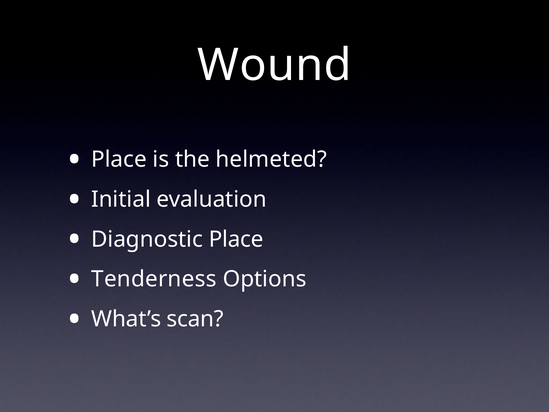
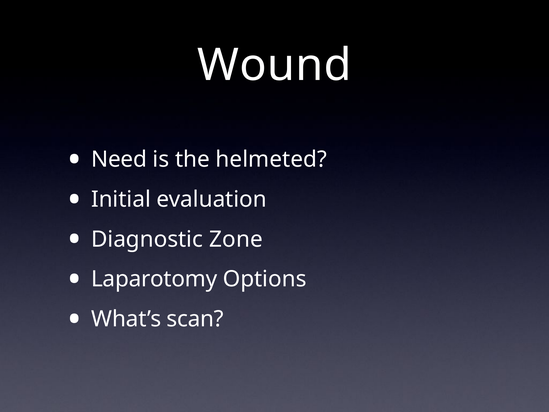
Place at (119, 159): Place -> Need
Diagnostic Place: Place -> Zone
Tenderness: Tenderness -> Laparotomy
